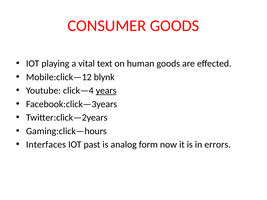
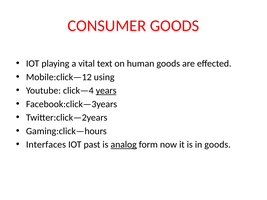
blynk: blynk -> using
analog underline: none -> present
in errors: errors -> goods
